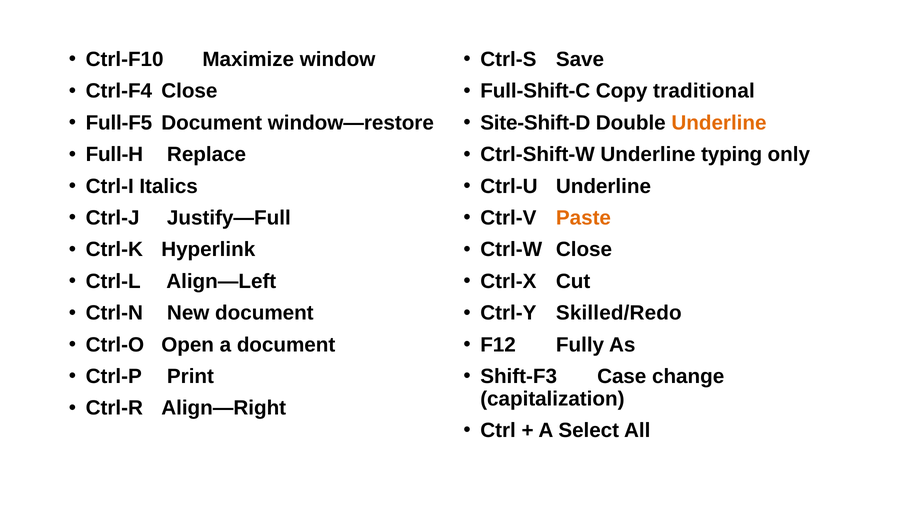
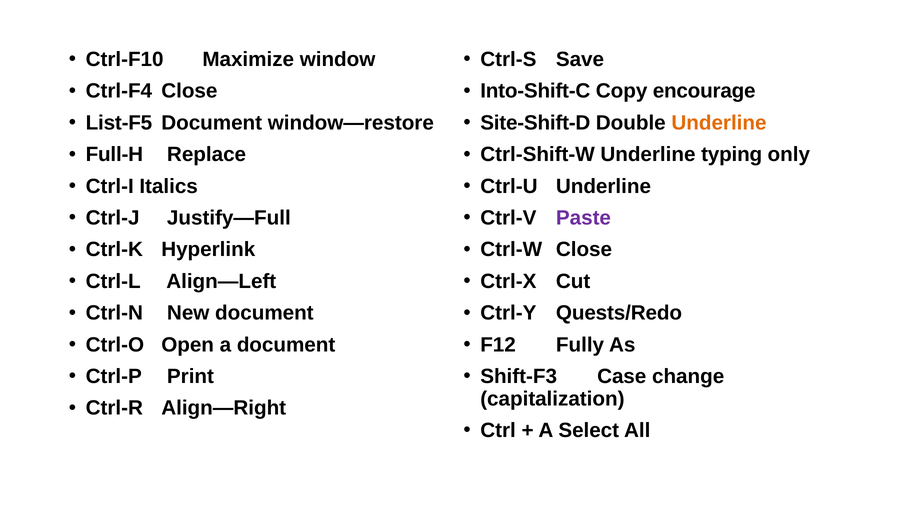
Full-Shift-C: Full-Shift-C -> Into-Shift-C
traditional: traditional -> encourage
Full-F5: Full-F5 -> List-F5
Paste colour: orange -> purple
Skilled/Redo: Skilled/Redo -> Quests/Redo
